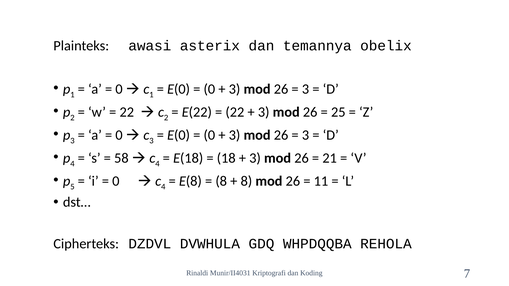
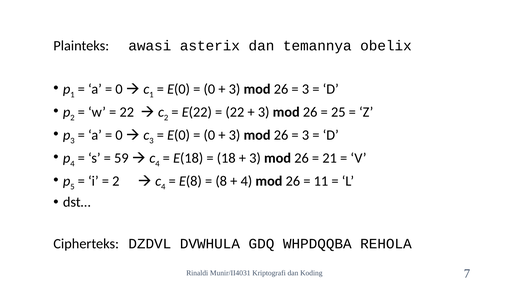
58: 58 -> 59
0 at (116, 181): 0 -> 2
8 at (246, 181): 8 -> 4
